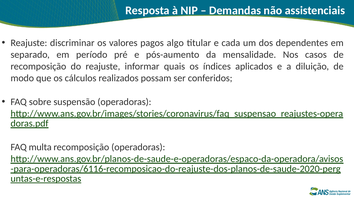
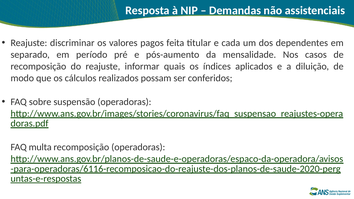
algo: algo -> feita
